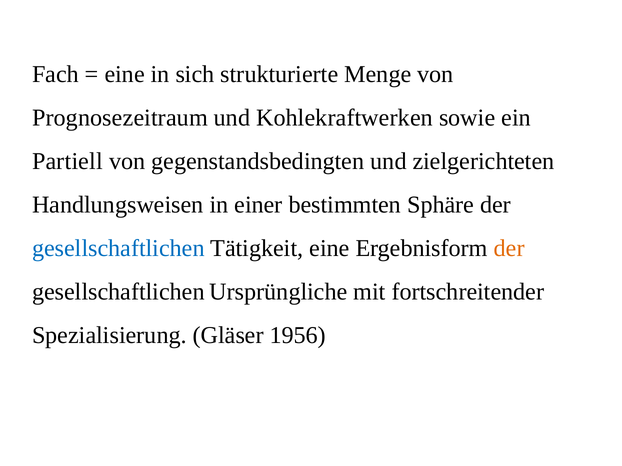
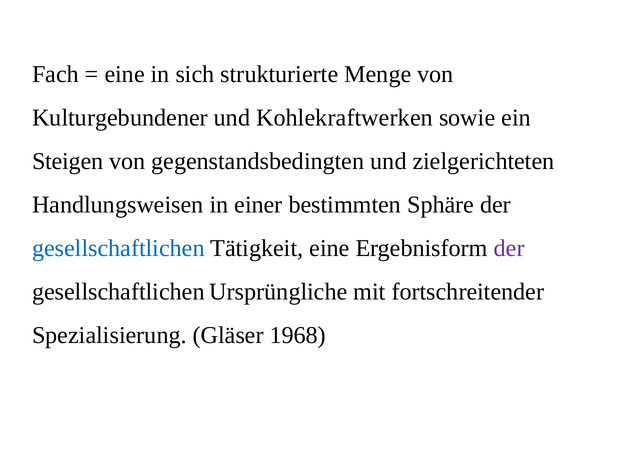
Prognosezeitraum: Prognosezeitraum -> Kulturgebundener
Partiell: Partiell -> Steigen
der at (509, 248) colour: orange -> purple
1956: 1956 -> 1968
